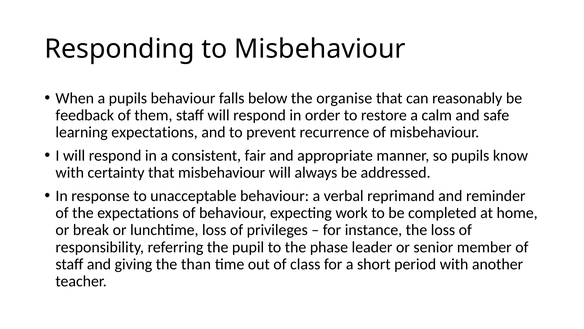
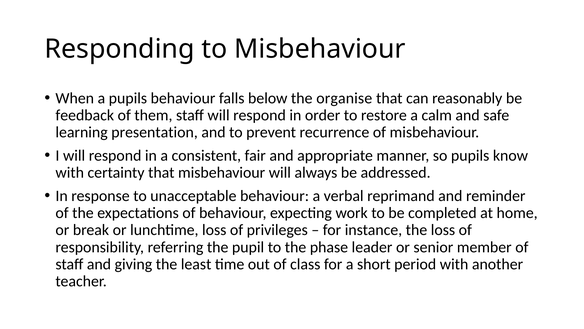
learning expectations: expectations -> presentation
than: than -> least
